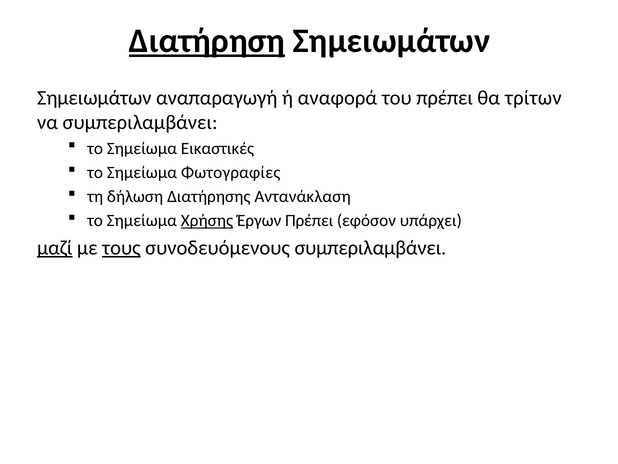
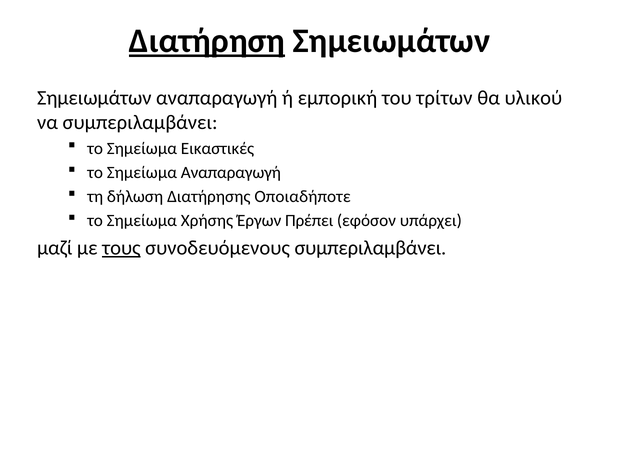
αναφορά: αναφορά -> εμπορική
του πρέπει: πρέπει -> τρίτων
τρίτων: τρίτων -> υλικού
Σημείωμα Φωτογραφίες: Φωτογραφίες -> Αναπαραγωγή
Αντανάκλαση: Αντανάκλαση -> Οποιαδήποτε
Χρήσης underline: present -> none
μαζί underline: present -> none
